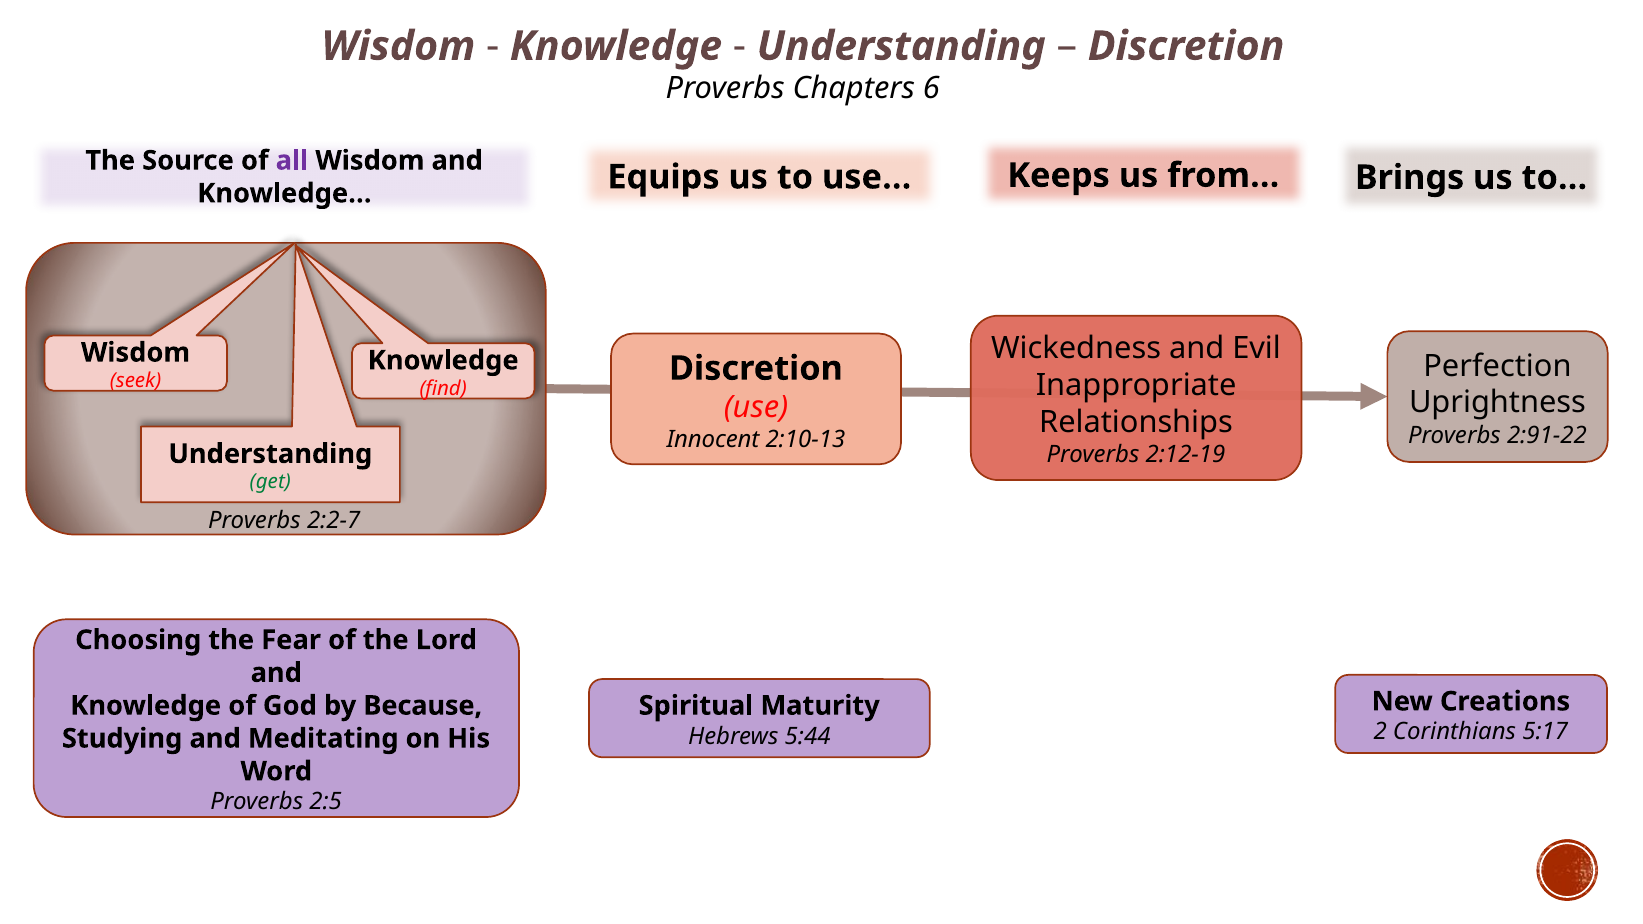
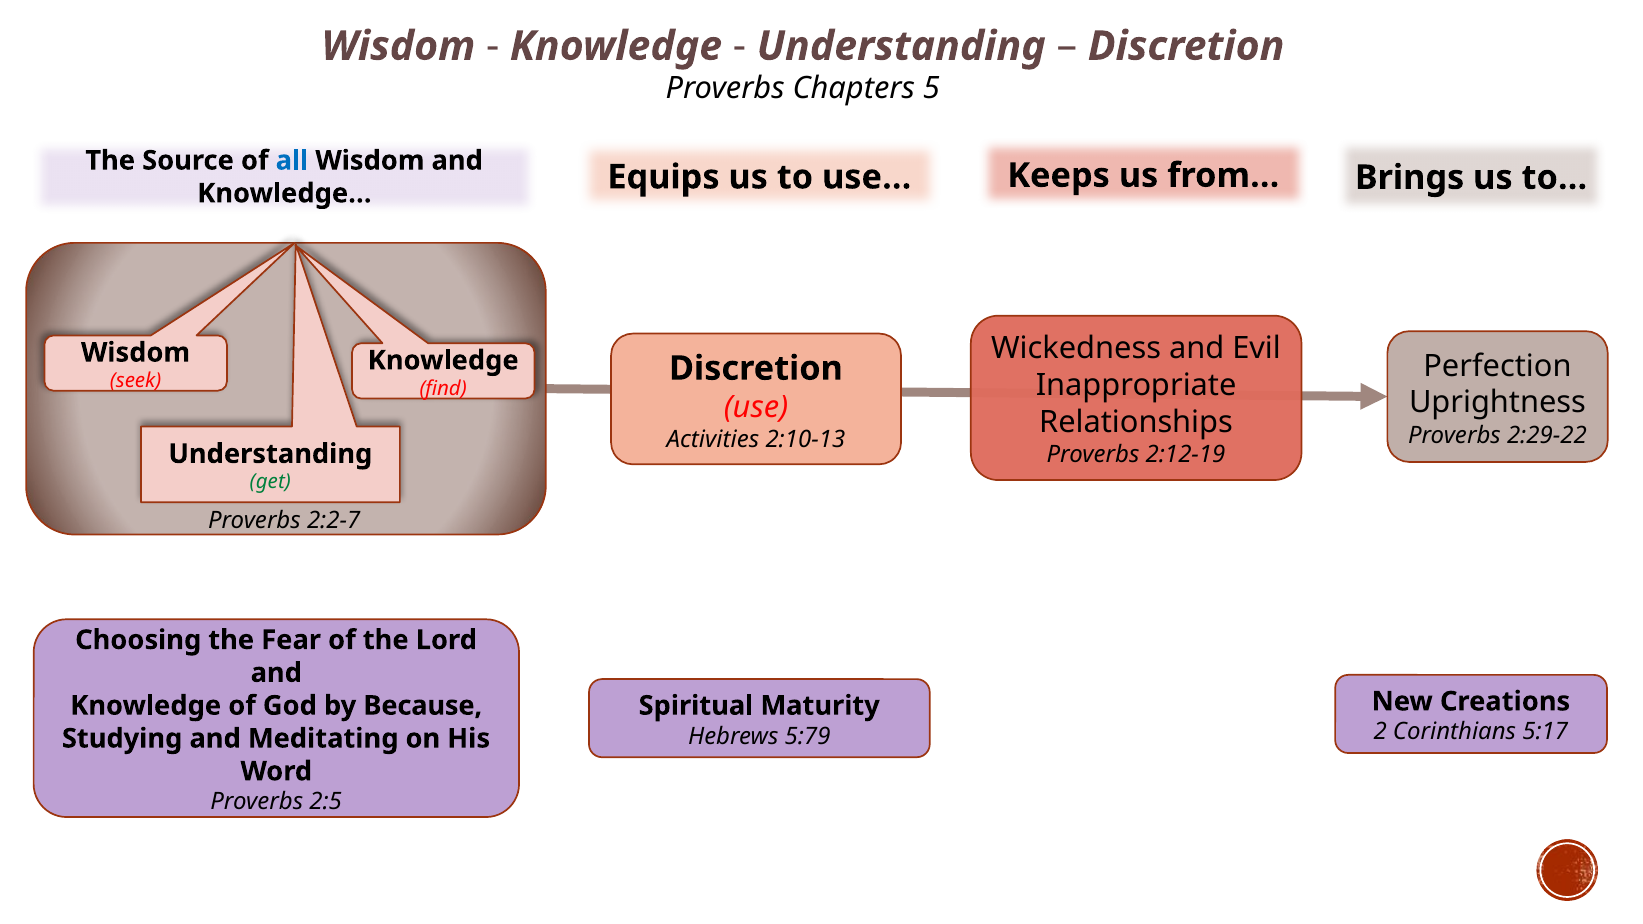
6: 6 -> 5
all colour: purple -> blue
2:91-22: 2:91-22 -> 2:29-22
Innocent: Innocent -> Activities
5:44: 5:44 -> 5:79
